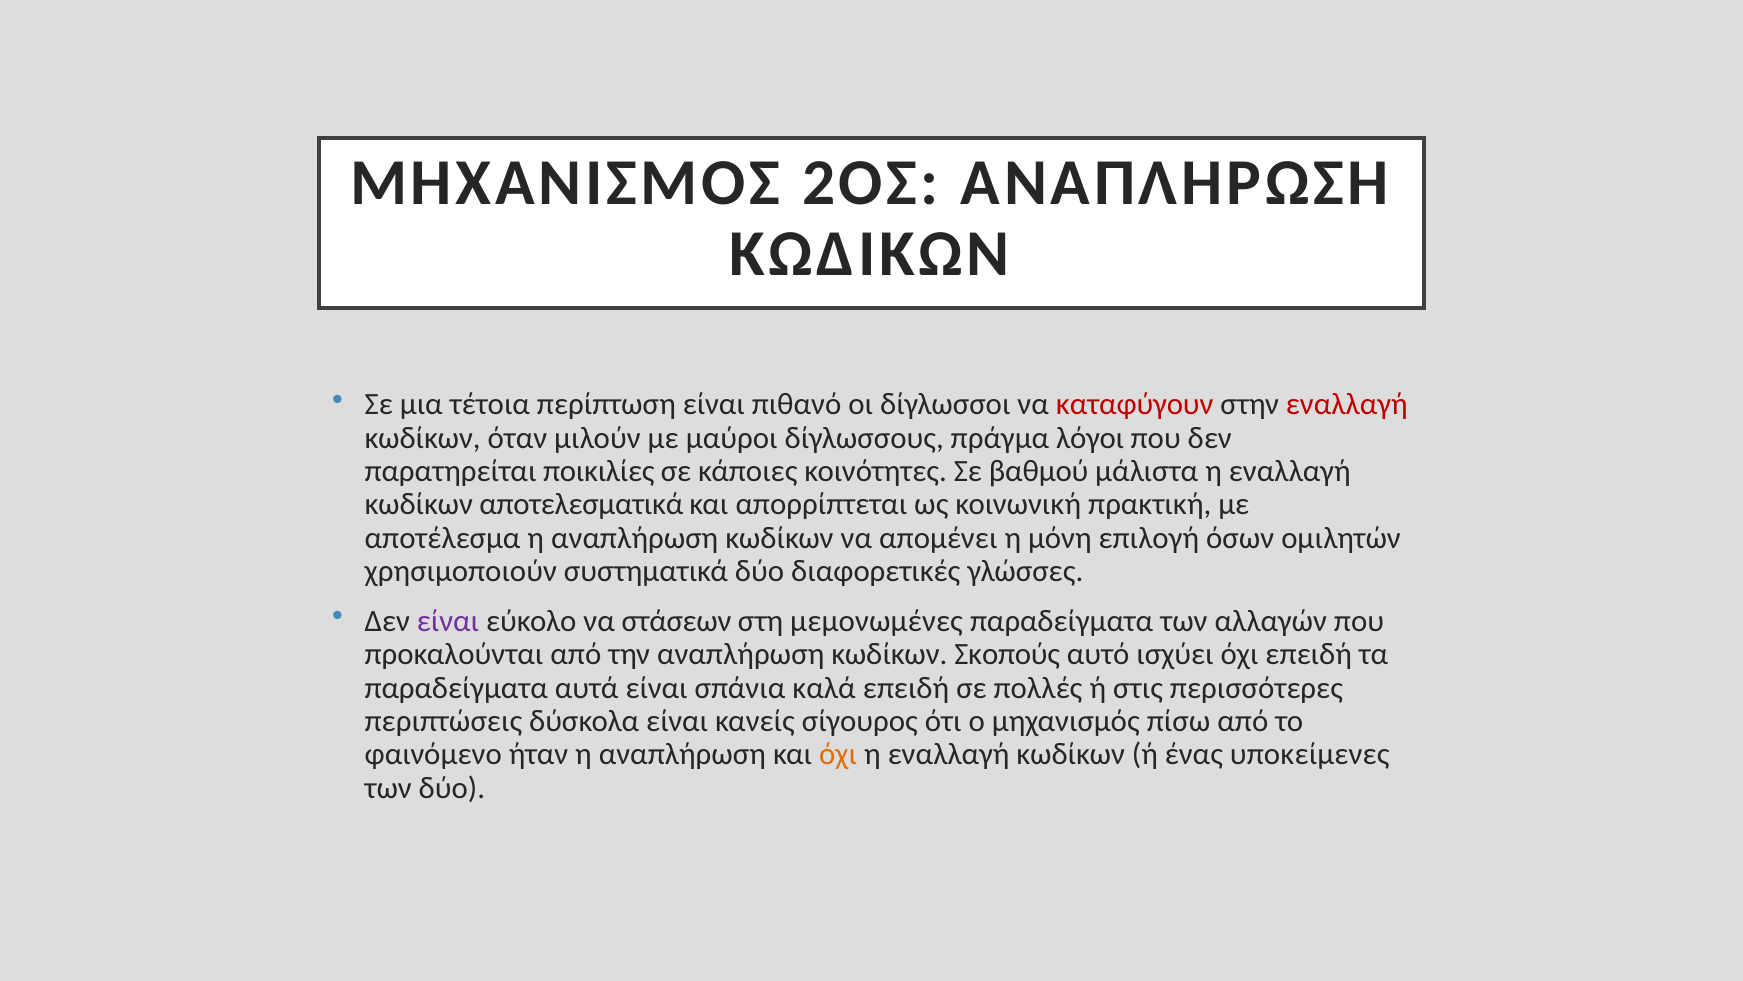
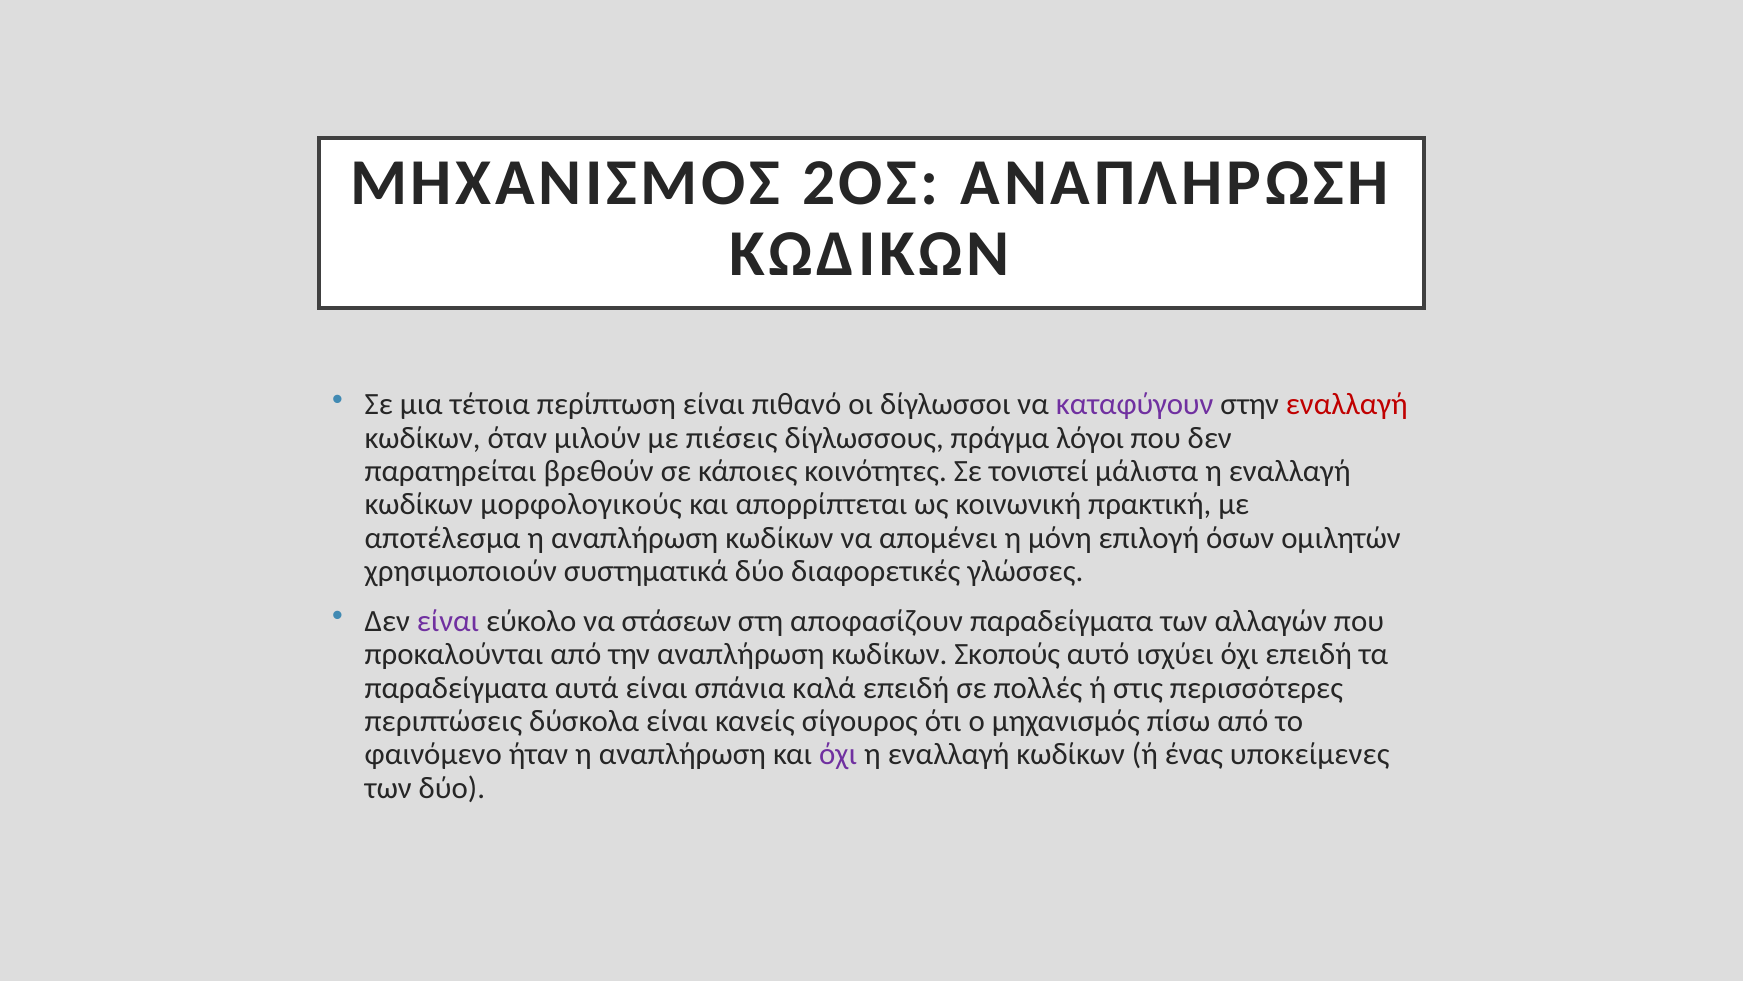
καταφύγουν colour: red -> purple
μαύροι: μαύροι -> πιέσεις
ποικιλίες: ποικιλίες -> βρεθούν
βαθμού: βαθμού -> τονιστεί
αποτελεσματικά: αποτελεσματικά -> μορφολογικούς
μεμονωμένες: μεμονωμένες -> αποφασίζουν
όχι at (838, 754) colour: orange -> purple
